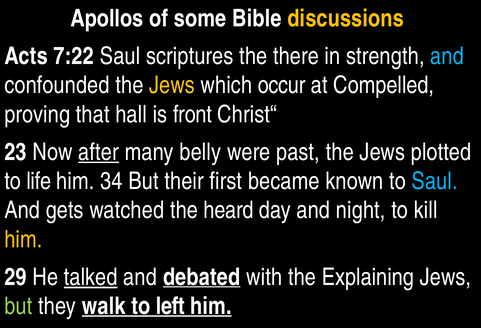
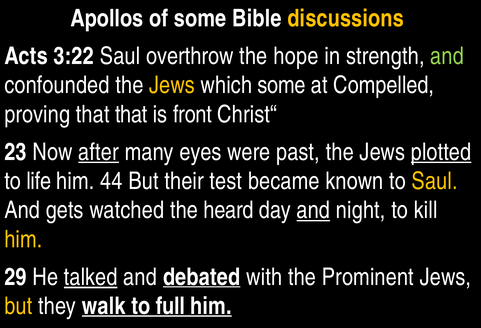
7:22: 7:22 -> 3:22
scriptures: scriptures -> overthrow
there: there -> hope
and at (447, 56) colour: light blue -> light green
which occur: occur -> some
that hall: hall -> that
belly: belly -> eyes
plotted underline: none -> present
34: 34 -> 44
first: first -> test
Saul at (435, 181) colour: light blue -> yellow
and at (313, 210) underline: none -> present
Explaining: Explaining -> Prominent
but at (18, 306) colour: light green -> yellow
left: left -> full
